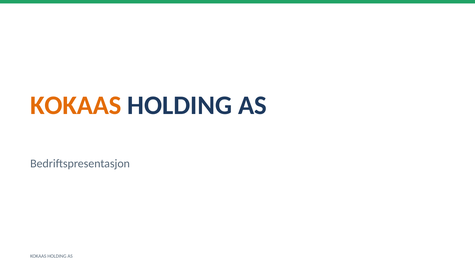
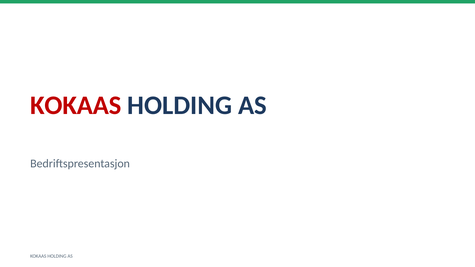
KOKAAS at (76, 105) colour: orange -> red
